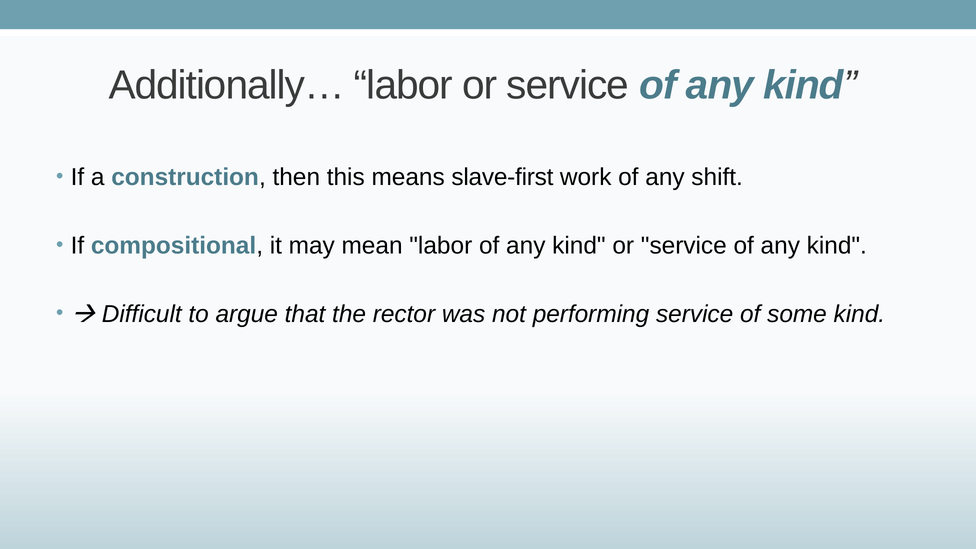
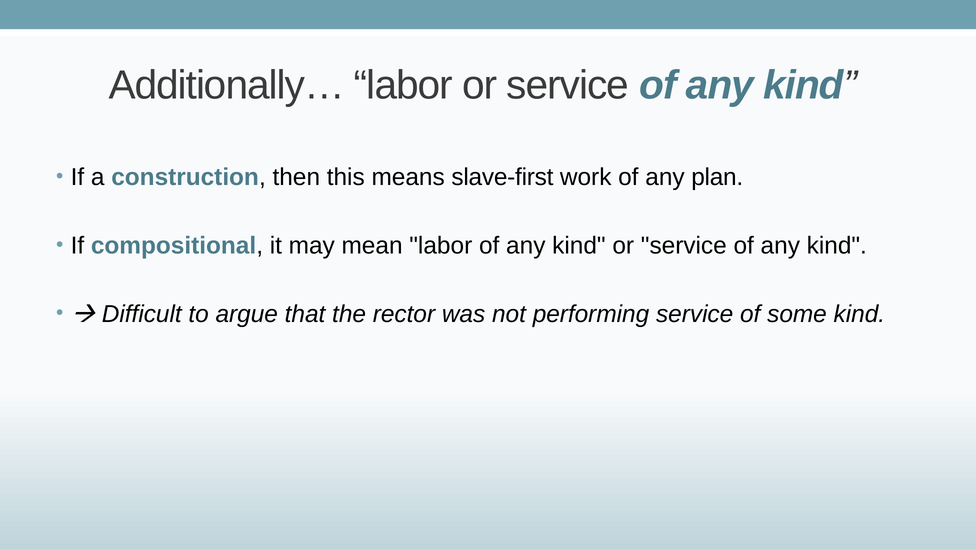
shift: shift -> plan
